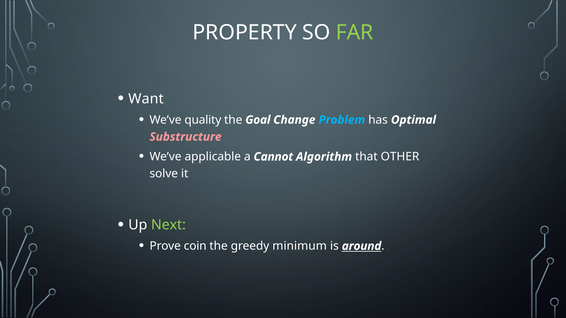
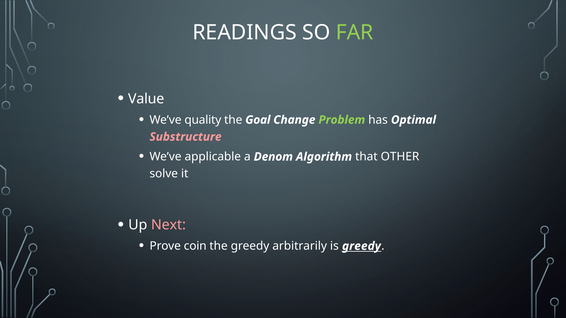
PROPERTY: PROPERTY -> READINGS
Want: Want -> Value
Problem colour: light blue -> light green
Cannot: Cannot -> Denom
Next colour: light green -> pink
minimum: minimum -> arbitrarily
is around: around -> greedy
